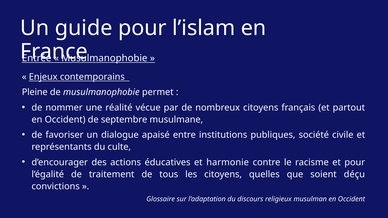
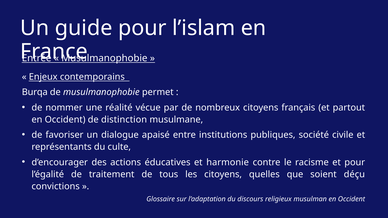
Pleine: Pleine -> Burqa
septembre: septembre -> distinction
